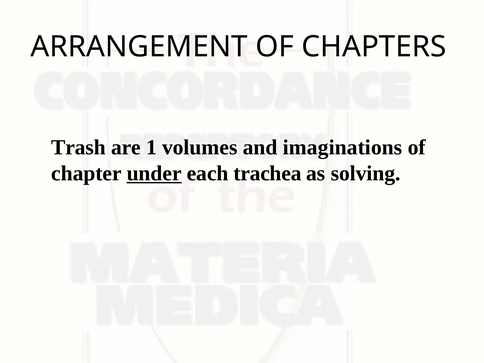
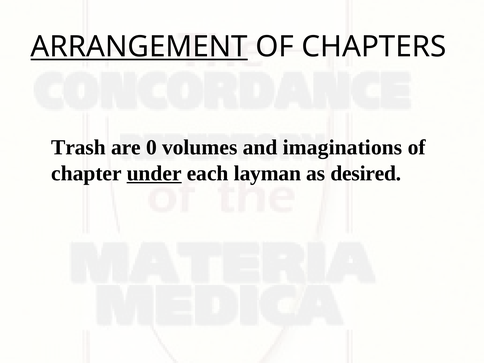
ARRANGEMENT underline: none -> present
1: 1 -> 0
trachea: trachea -> layman
solving: solving -> desired
